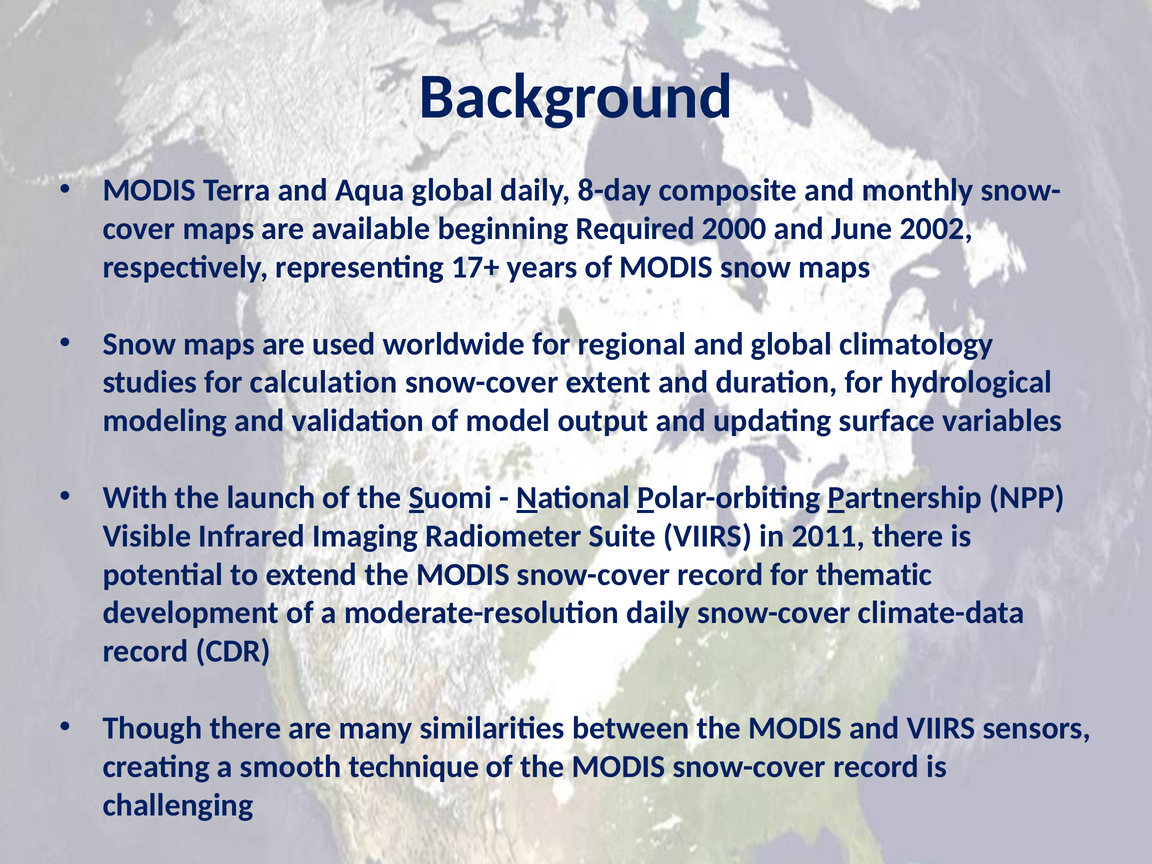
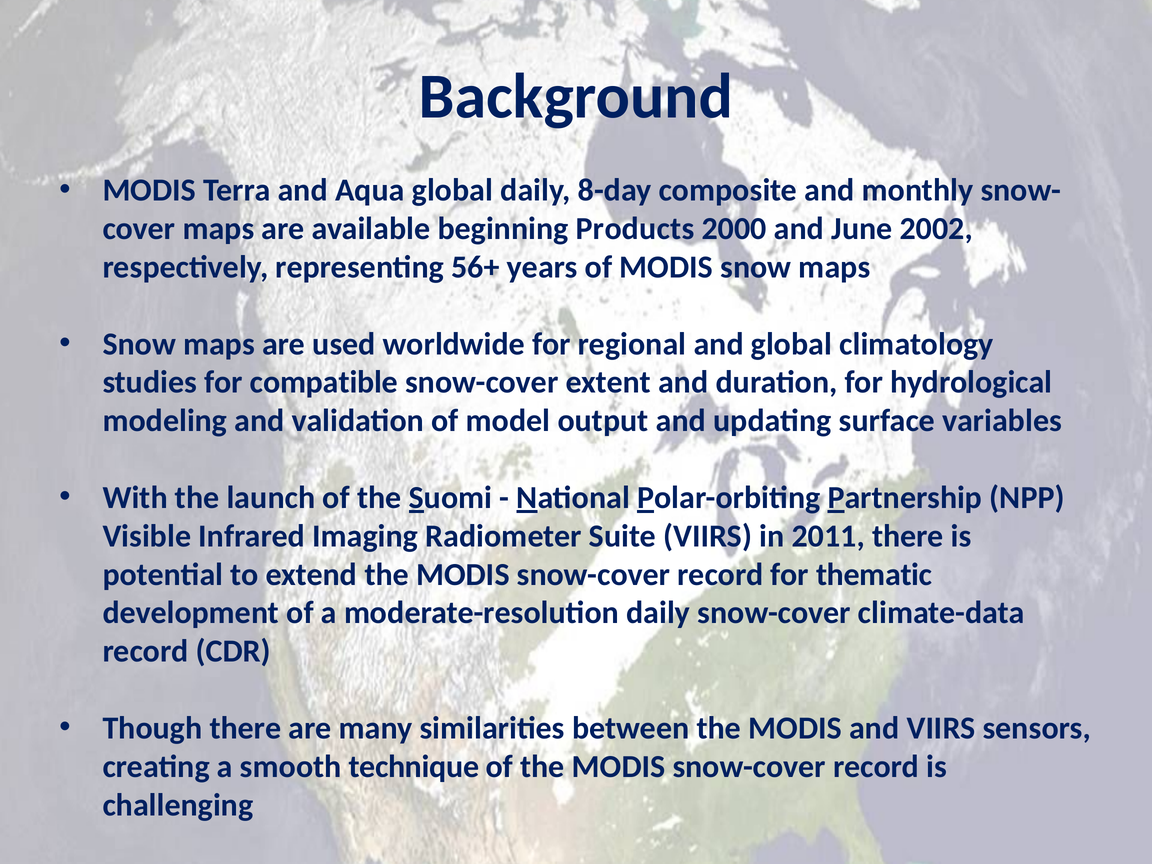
Required: Required -> Products
17+: 17+ -> 56+
calculation: calculation -> compatible
